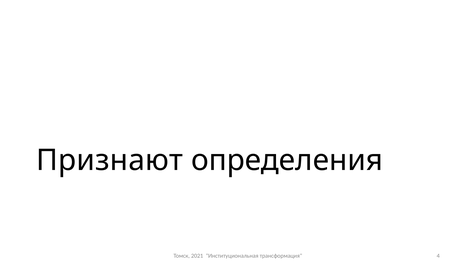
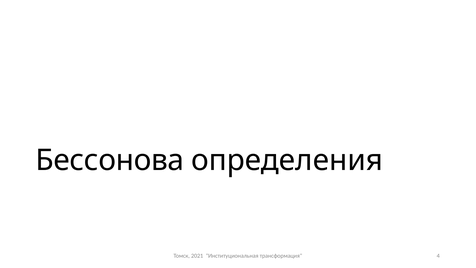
Признают: Признают -> Бессонова
